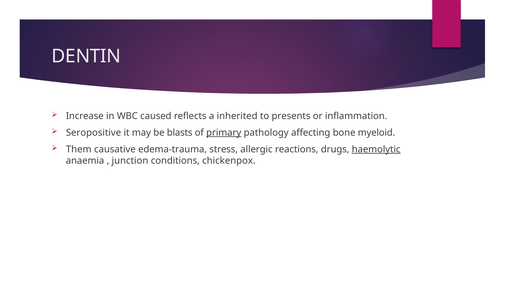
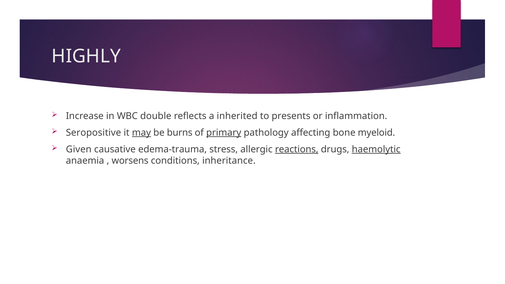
DENTIN: DENTIN -> HIGHLY
caused: caused -> double
may underline: none -> present
blasts: blasts -> burns
Them: Them -> Given
reactions underline: none -> present
junction: junction -> worsens
chickenpox: chickenpox -> inheritance
